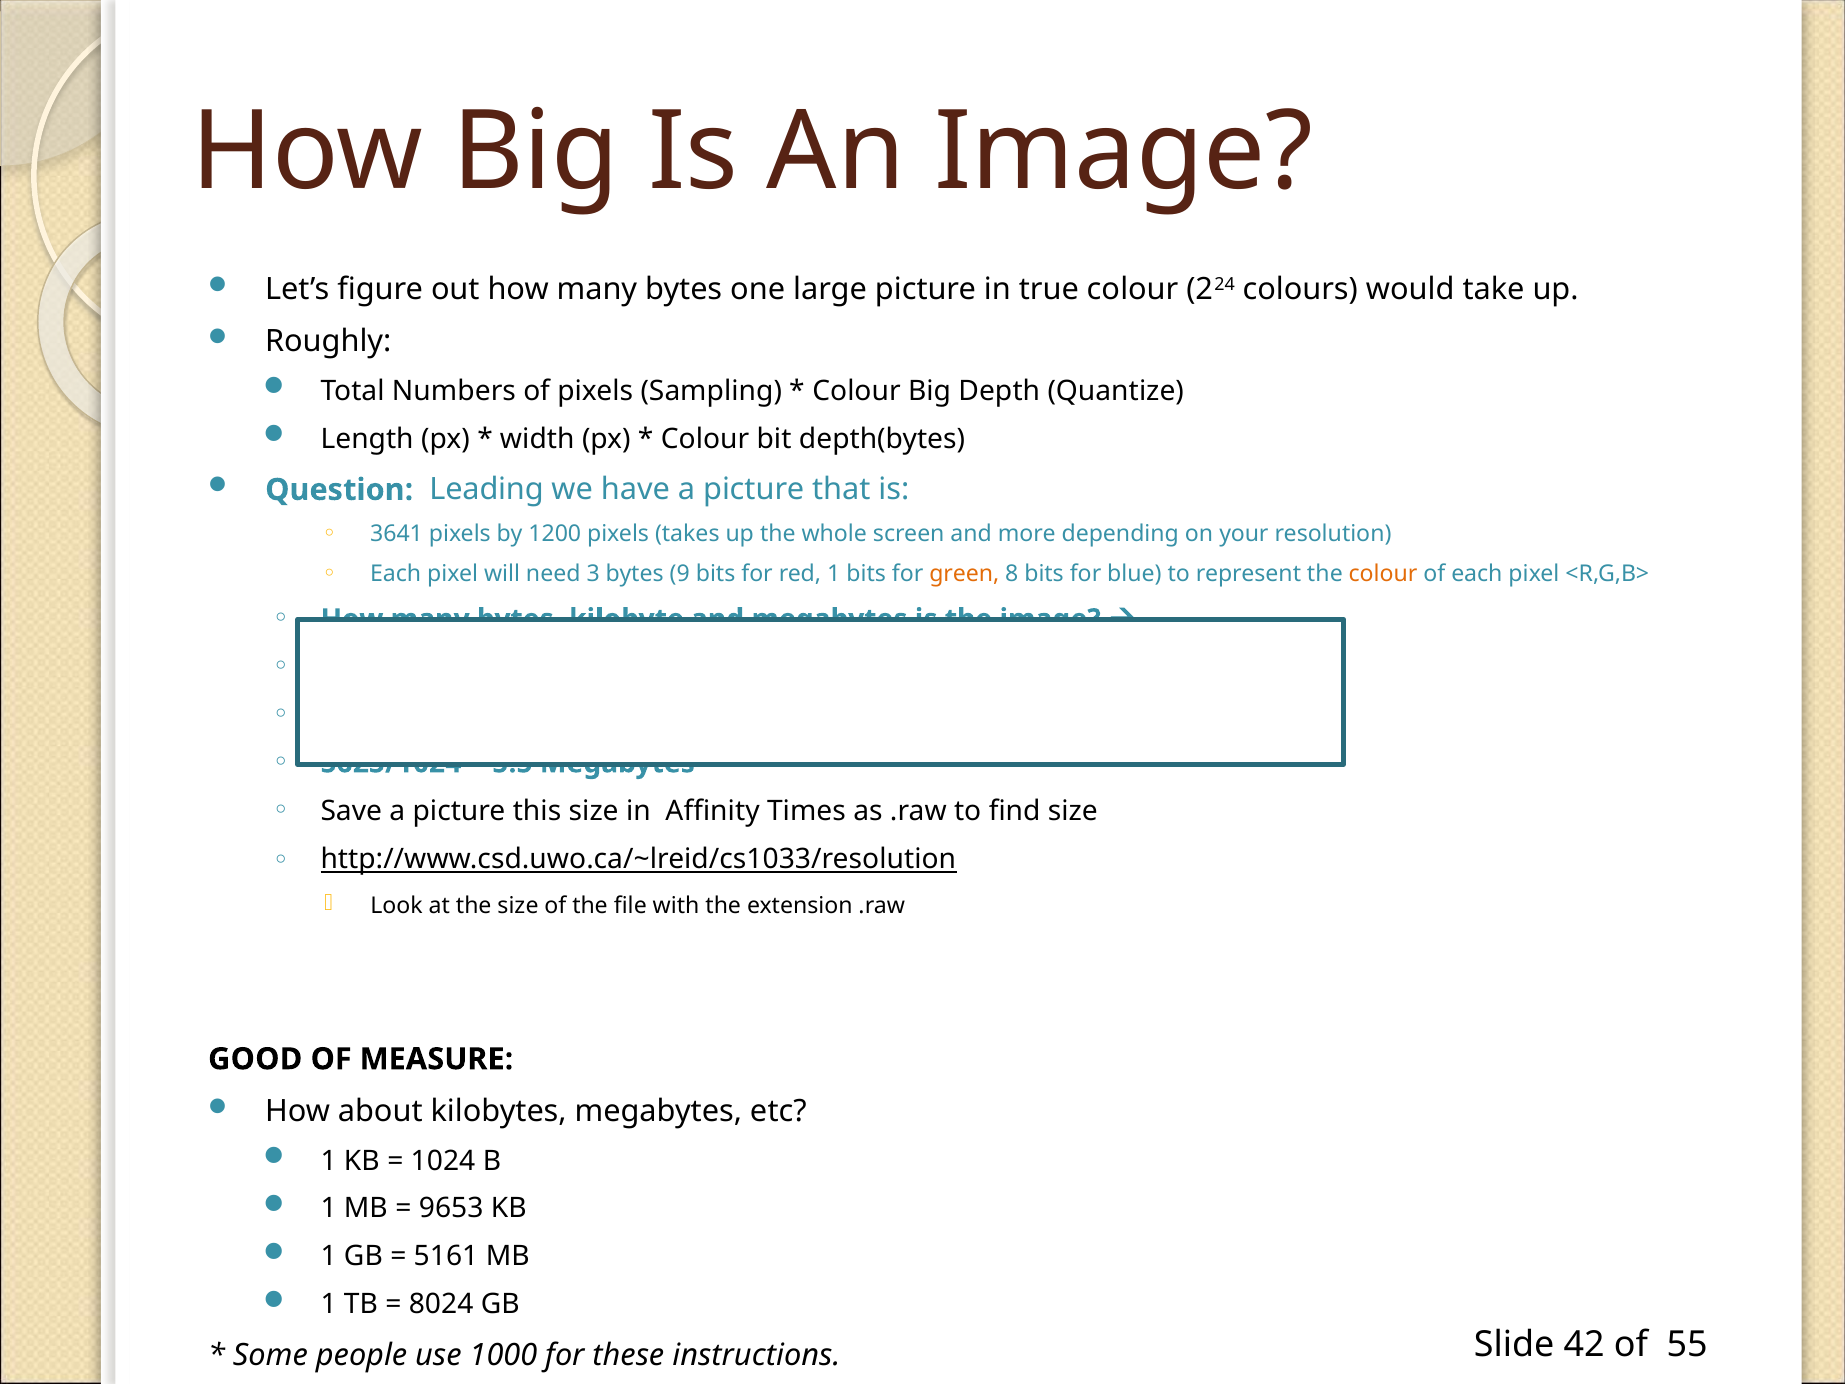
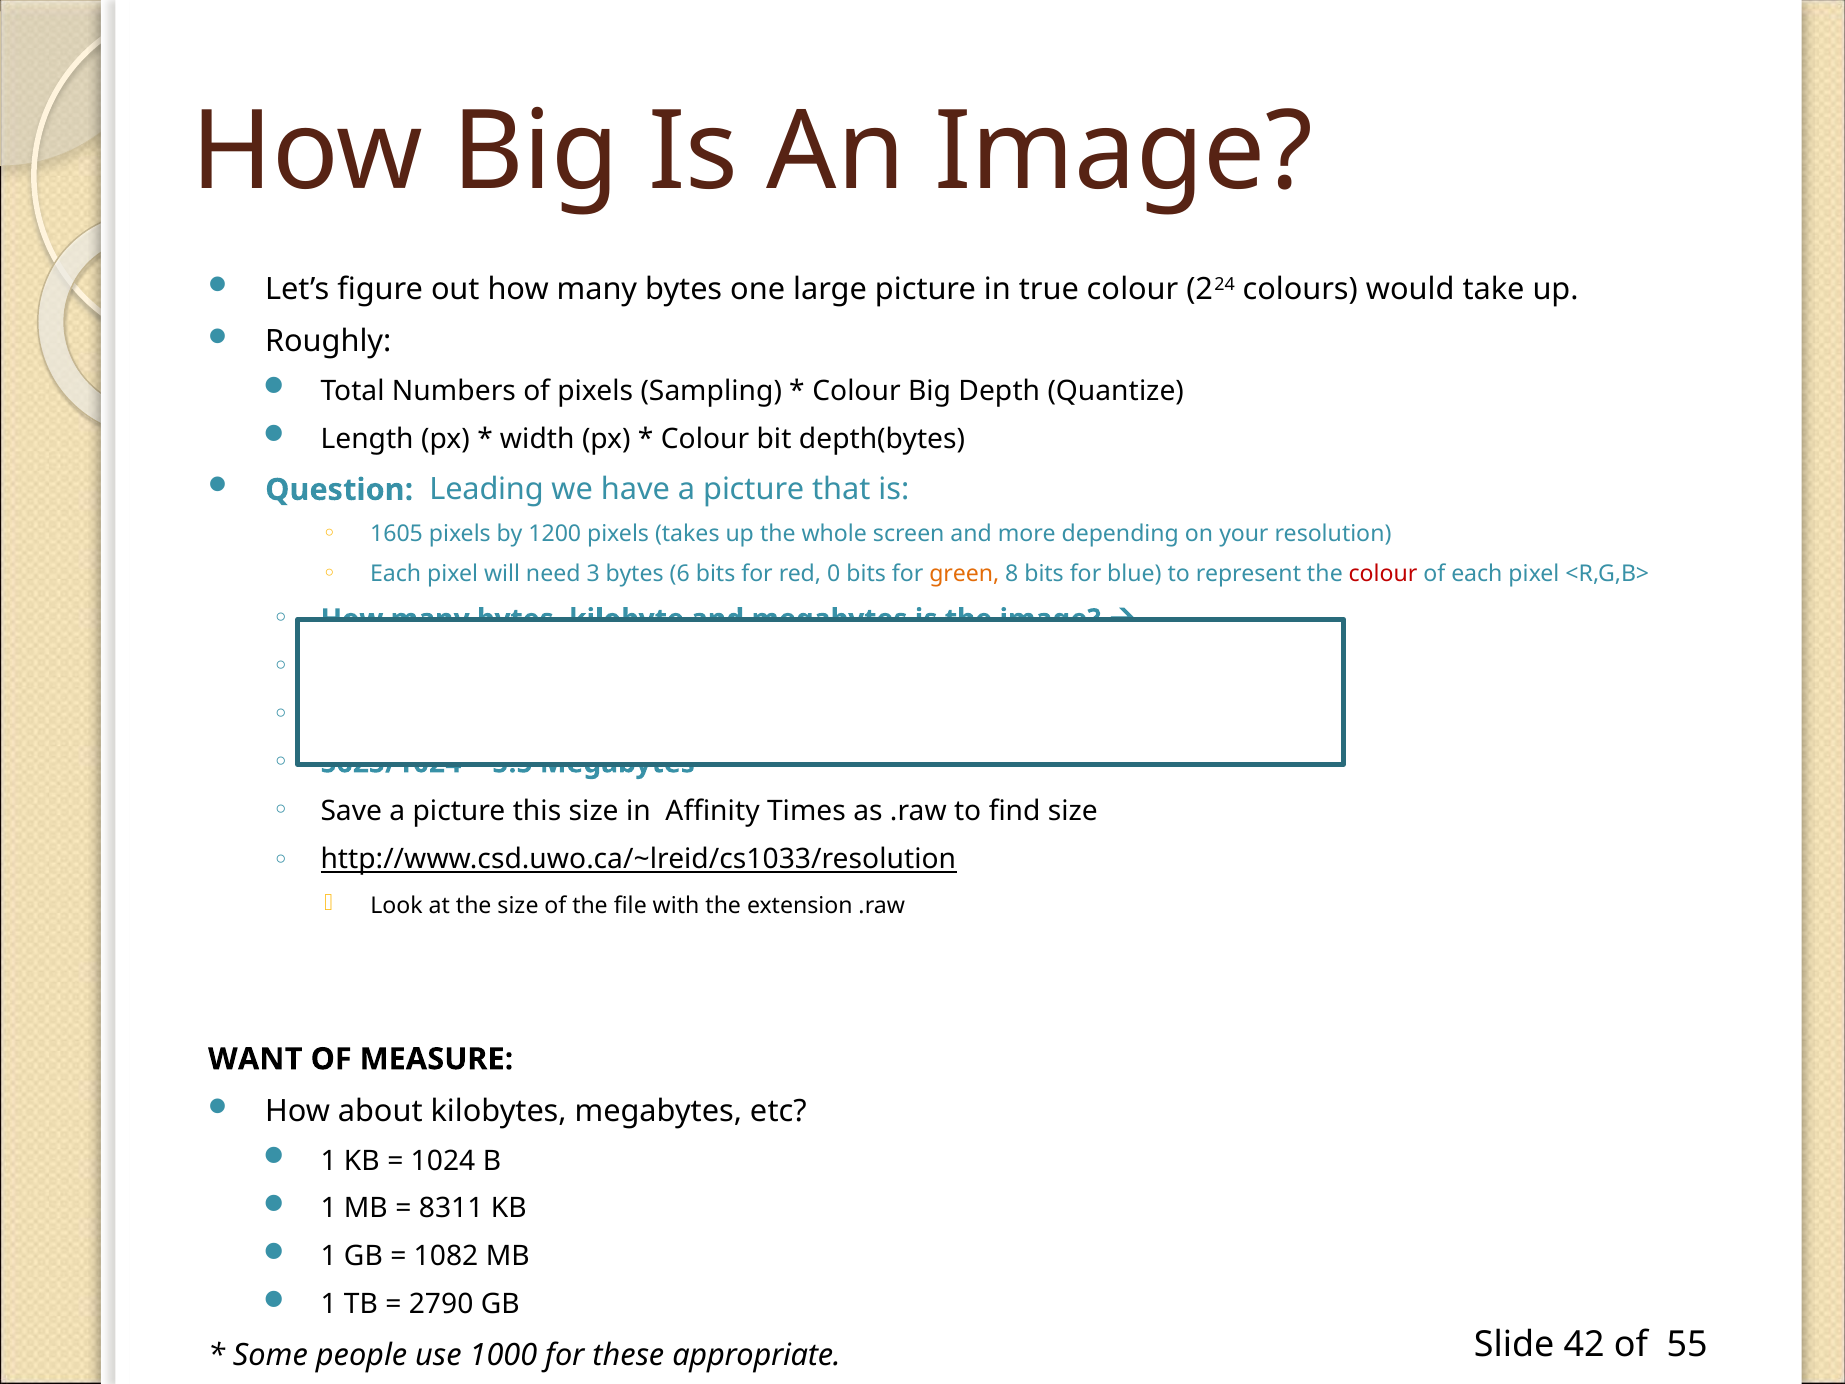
3641: 3641 -> 1605
9: 9 -> 6
red 1: 1 -> 0
colour at (1383, 574) colour: orange -> red
GOOD: GOOD -> WANT
9653: 9653 -> 8311
5161: 5161 -> 1082
8024: 8024 -> 2790
instructions: instructions -> appropriate
